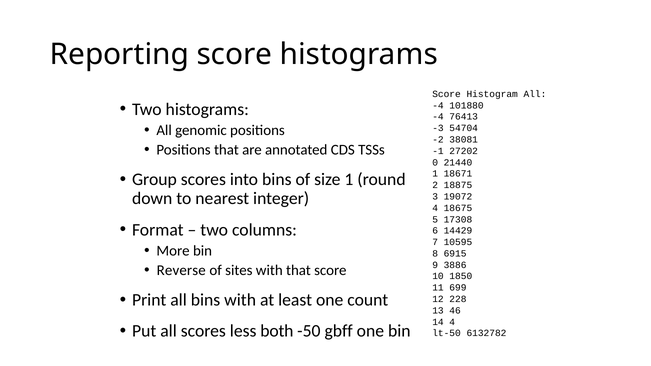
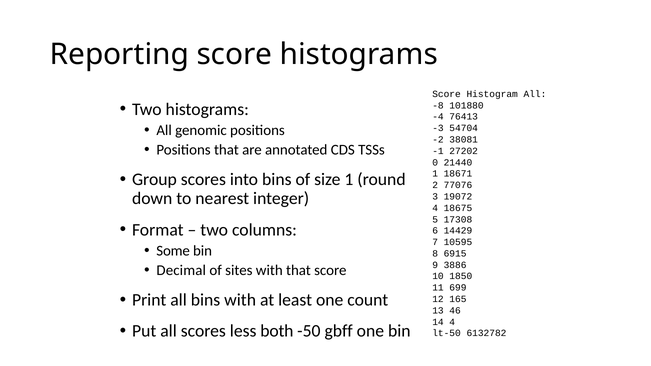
-4 at (438, 105): -4 -> -8
18875: 18875 -> 77076
More: More -> Some
Reverse: Reverse -> Decimal
228: 228 -> 165
